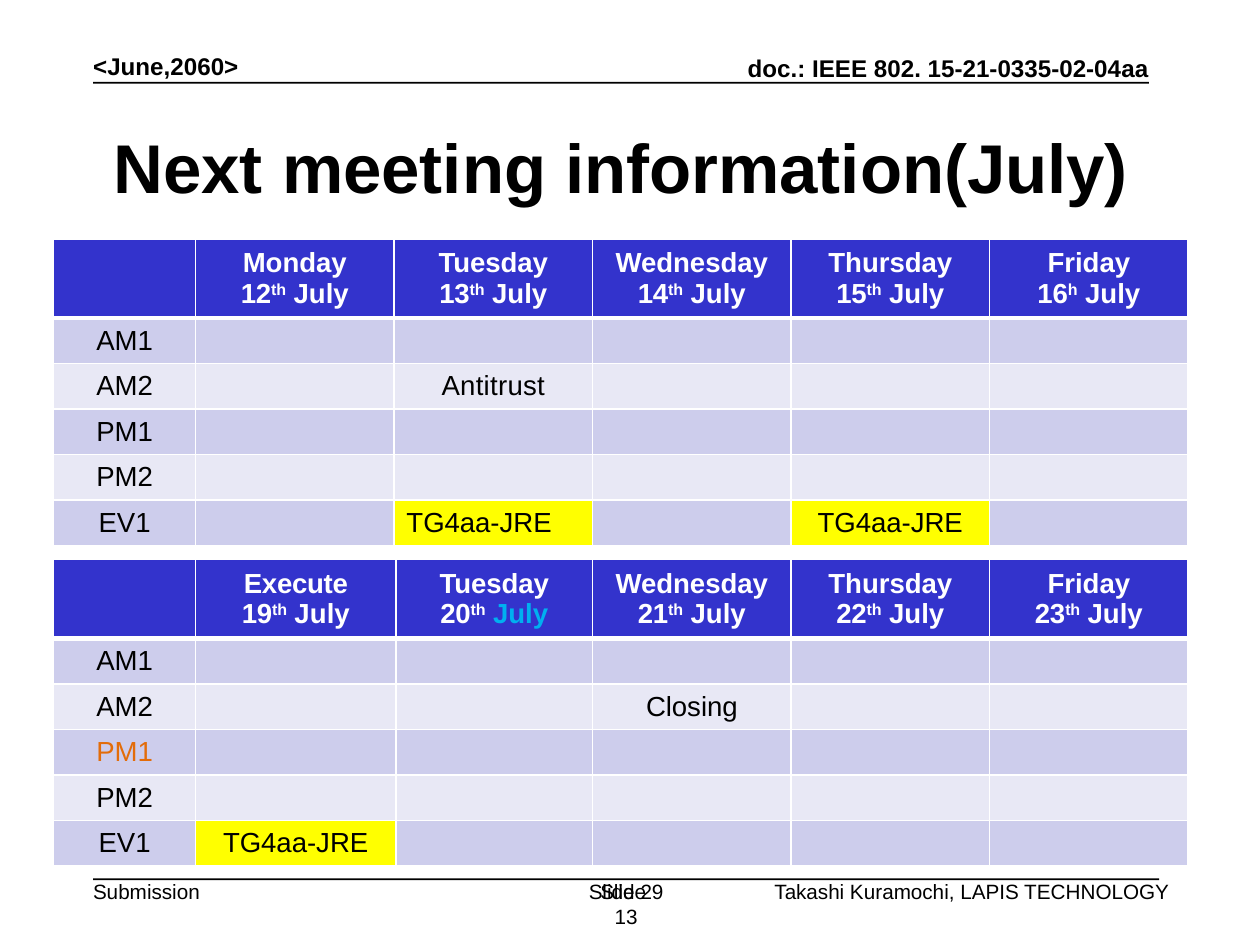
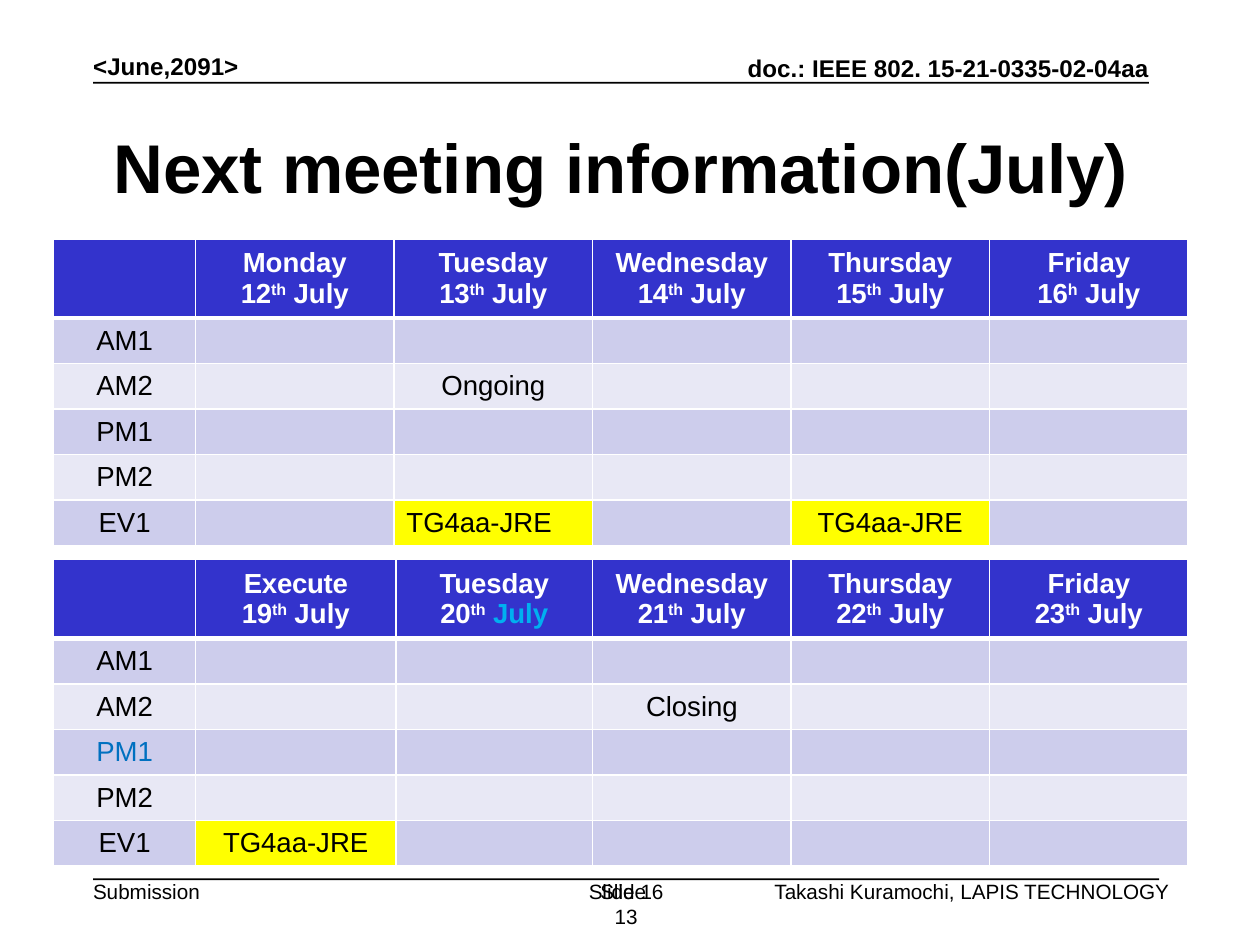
<June,2060>: <June,2060> -> <June,2091>
Antitrust: Antitrust -> Ongoing
PM1 at (125, 753) colour: orange -> blue
29: 29 -> 16
